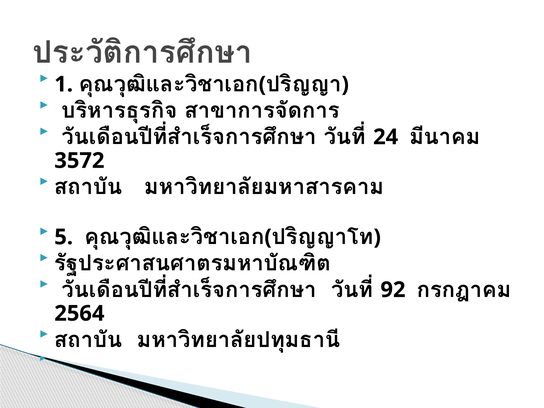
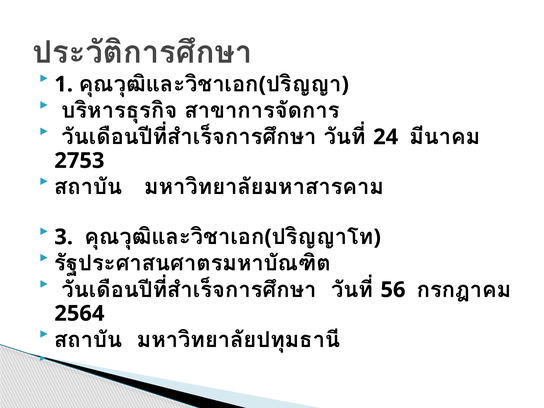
3572: 3572 -> 2753
5: 5 -> 3
92: 92 -> 56
